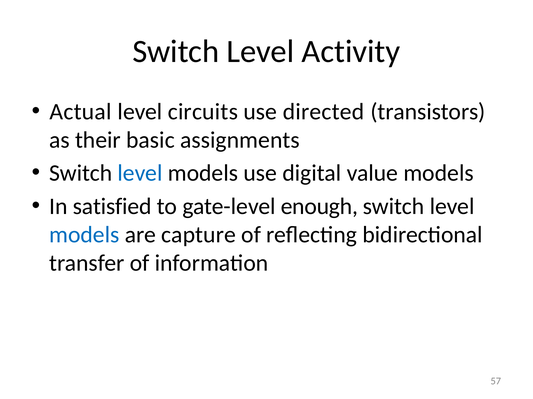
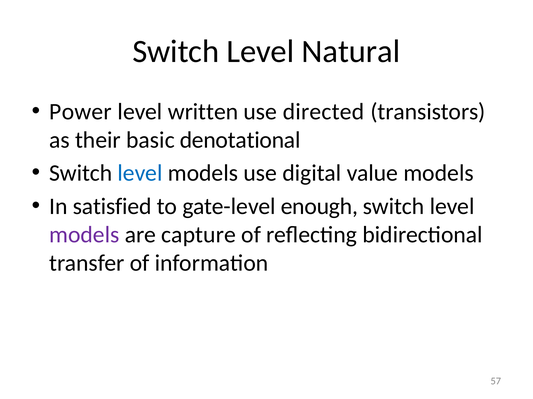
Activity: Activity -> Natural
Actual: Actual -> Power
circuits: circuits -> written
assignments: assignments -> denotational
models at (84, 235) colour: blue -> purple
